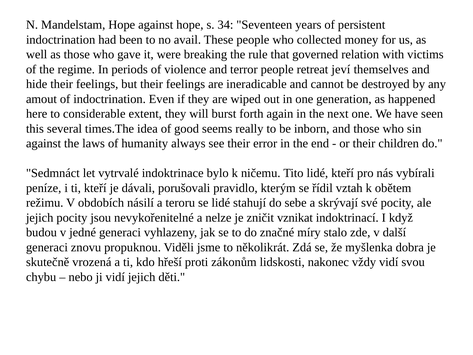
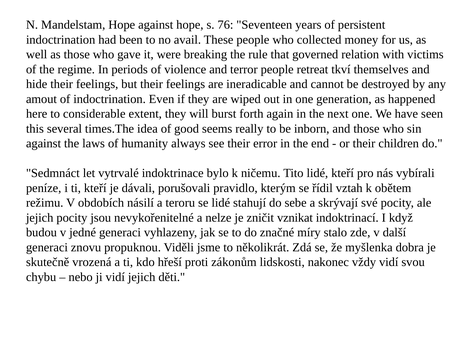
34: 34 -> 76
jeví: jeví -> tkví
